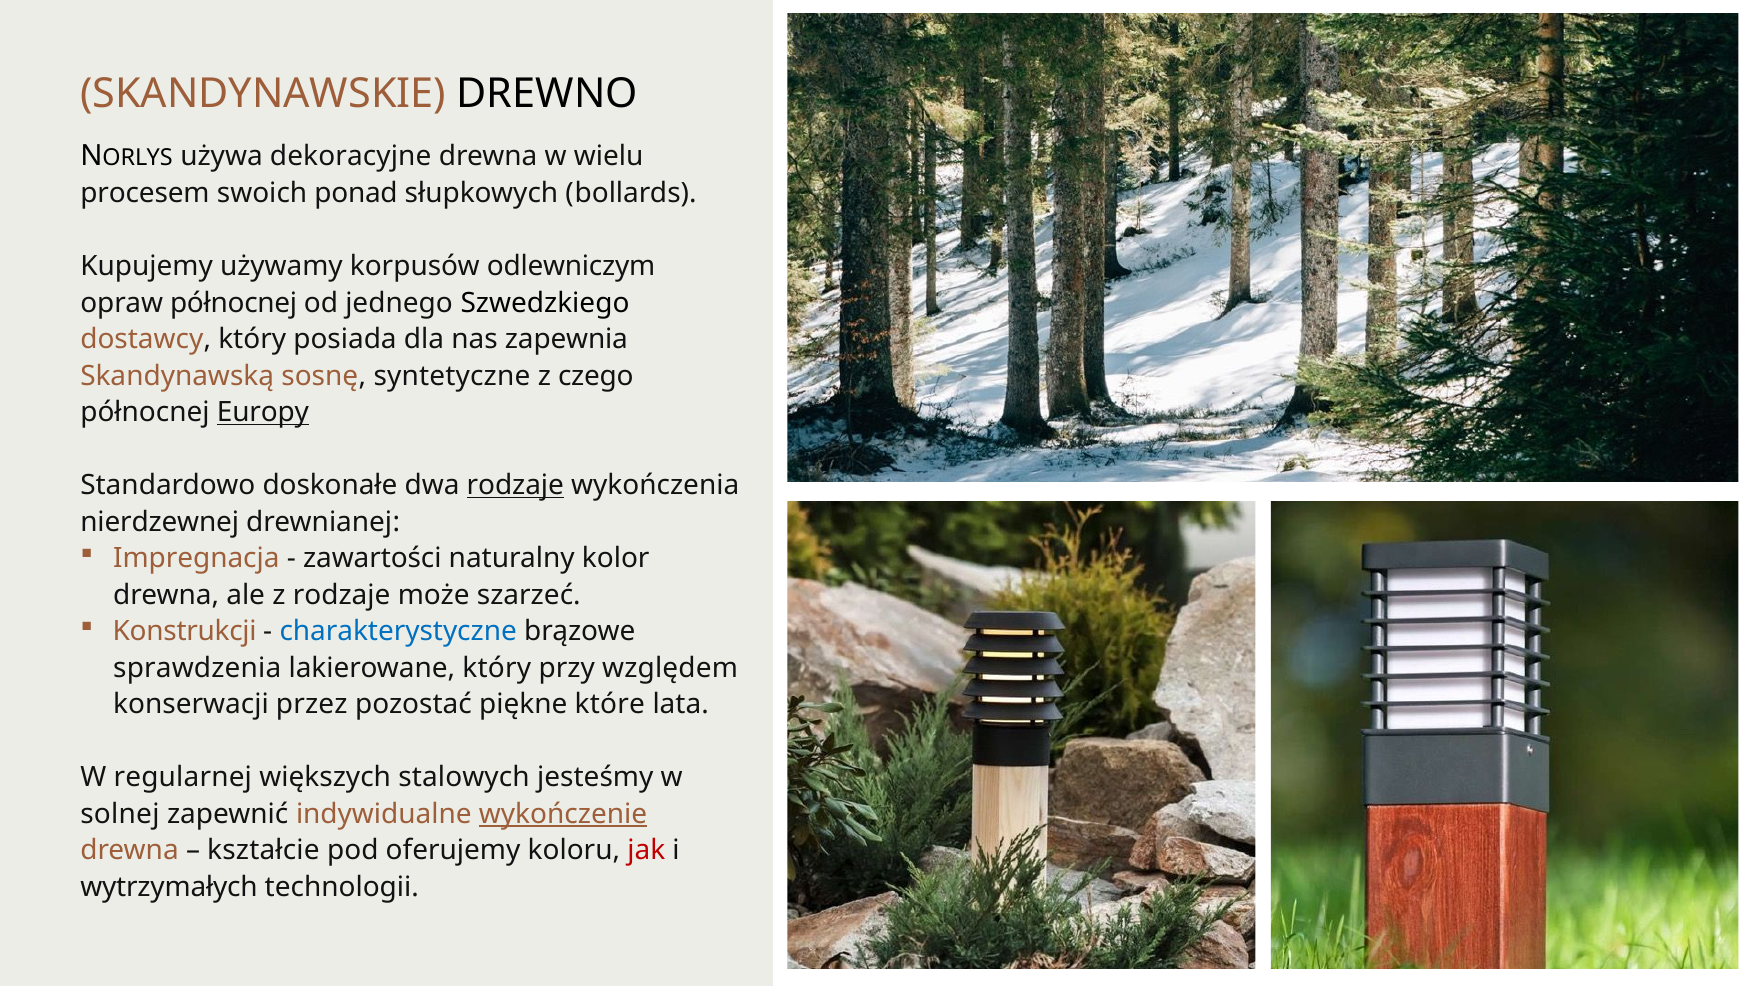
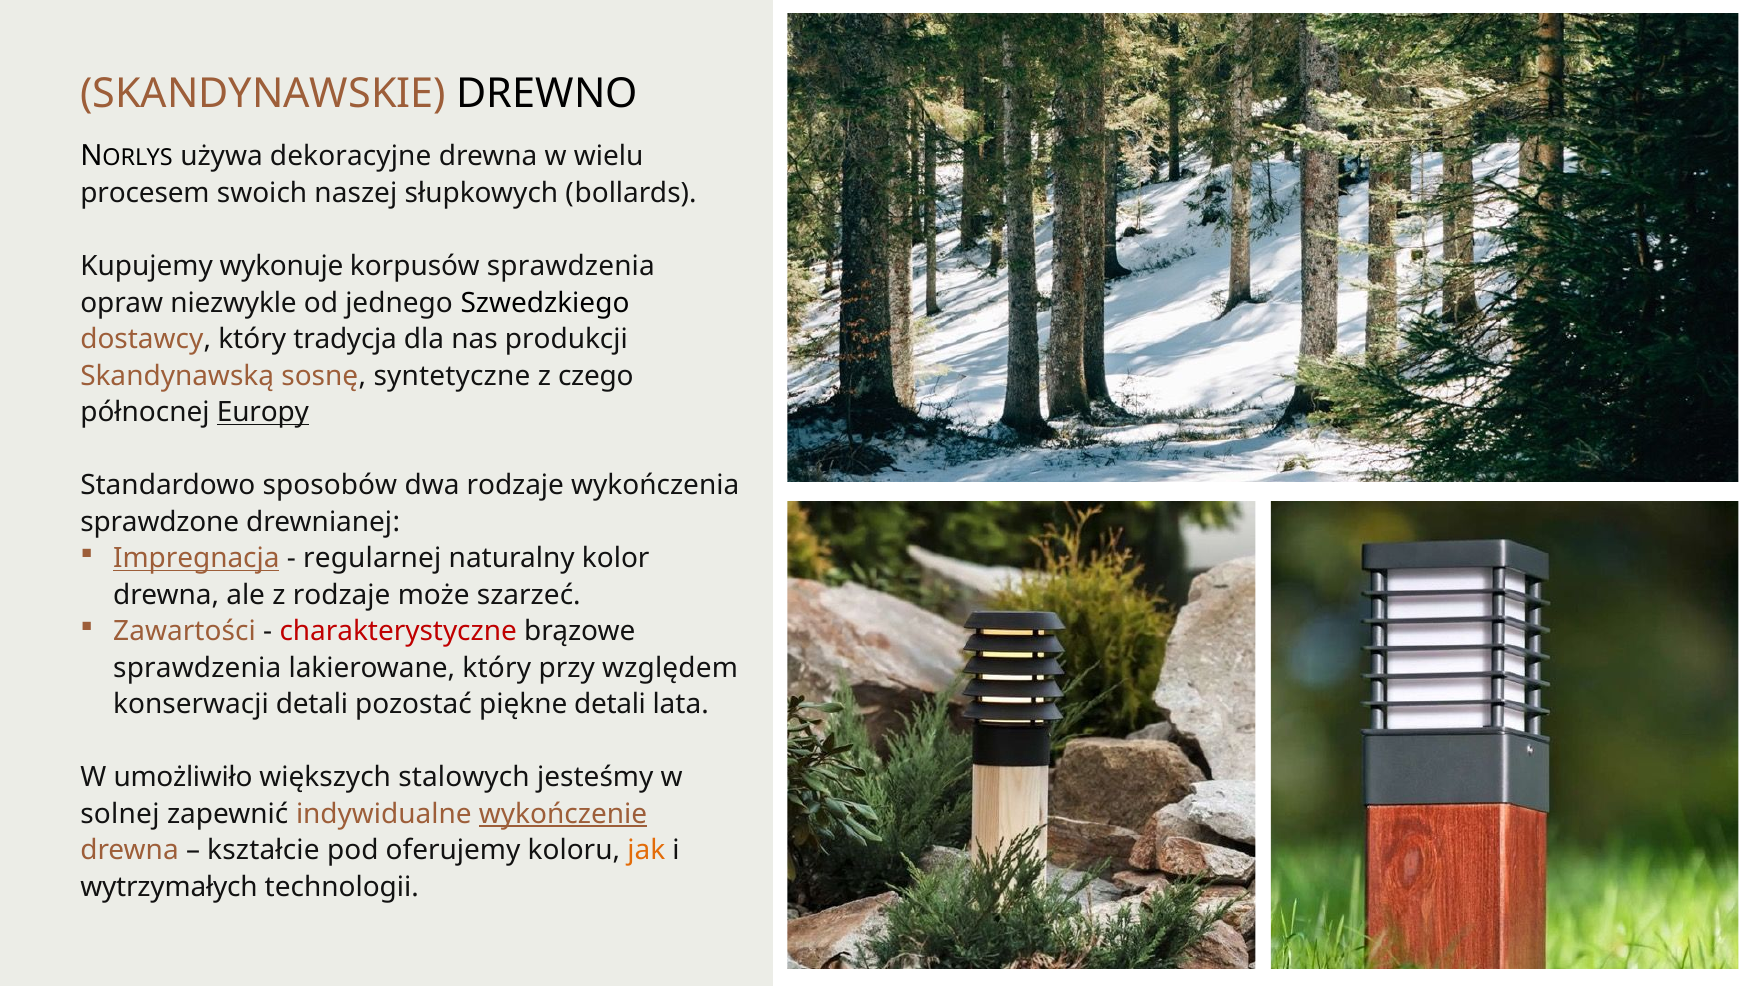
ponad: ponad -> naszej
używamy: używamy -> wykonuje
korpusów odlewniczym: odlewniczym -> sprawdzenia
opraw północnej: północnej -> niezwykle
posiada: posiada -> tradycja
zapewnia: zapewnia -> produkcji
doskonałe: doskonałe -> sposobów
rodzaje at (515, 485) underline: present -> none
nierdzewnej: nierdzewnej -> sprawdzone
Impregnacja underline: none -> present
zawartości: zawartości -> regularnej
Konstrukcji: Konstrukcji -> Zawartości
charakterystyczne colour: blue -> red
konserwacji przez: przez -> detali
piękne które: które -> detali
regularnej: regularnej -> umożliwiło
jak colour: red -> orange
